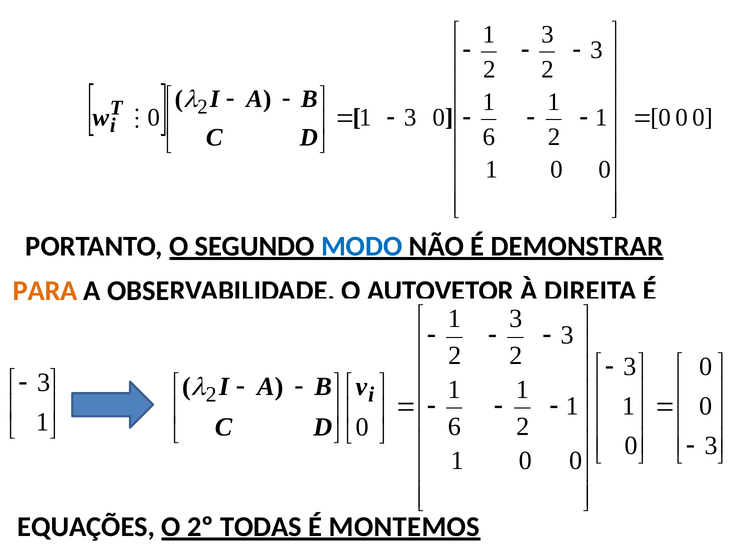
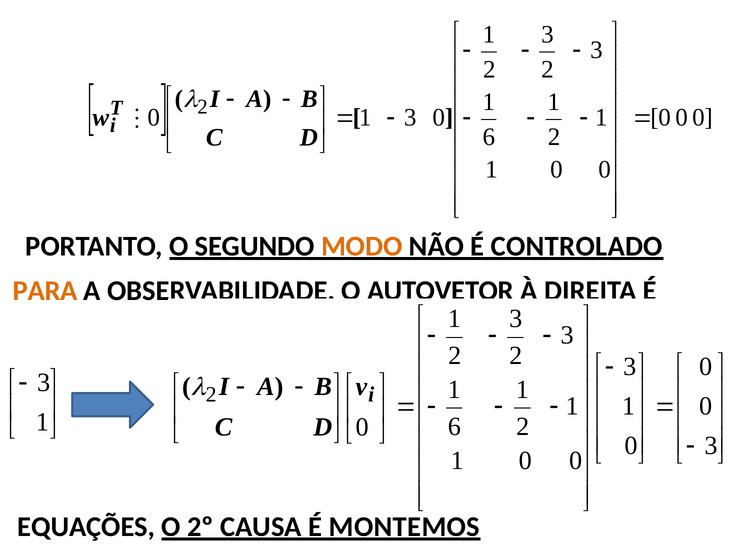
MODO colour: blue -> orange
DEMONSTRAR: DEMONSTRAR -> CONTROLADO
TODAS: TODAS -> CAUSA
